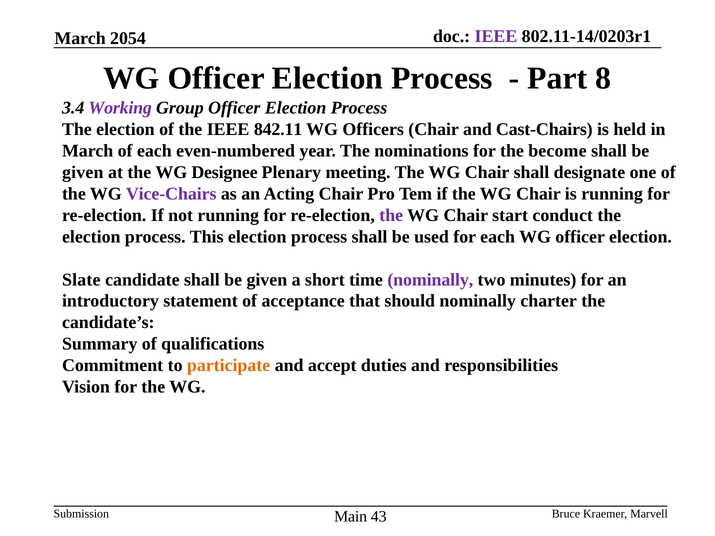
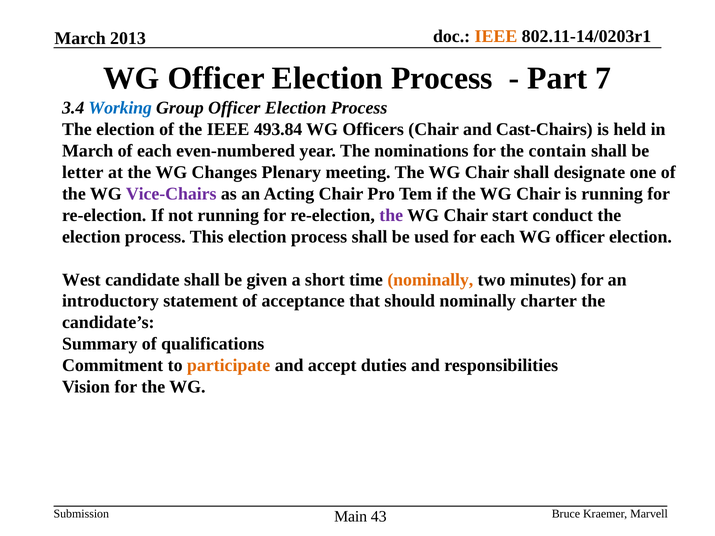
IEEE at (496, 37) colour: purple -> orange
2054: 2054 -> 2013
8: 8 -> 7
Working colour: purple -> blue
842.11: 842.11 -> 493.84
become: become -> contain
given at (83, 172): given -> letter
Designee: Designee -> Changes
Slate: Slate -> West
nominally at (430, 280) colour: purple -> orange
